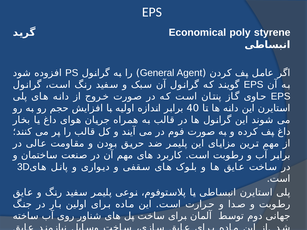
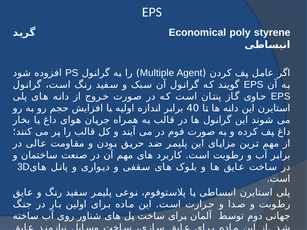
General: General -> Multiple
